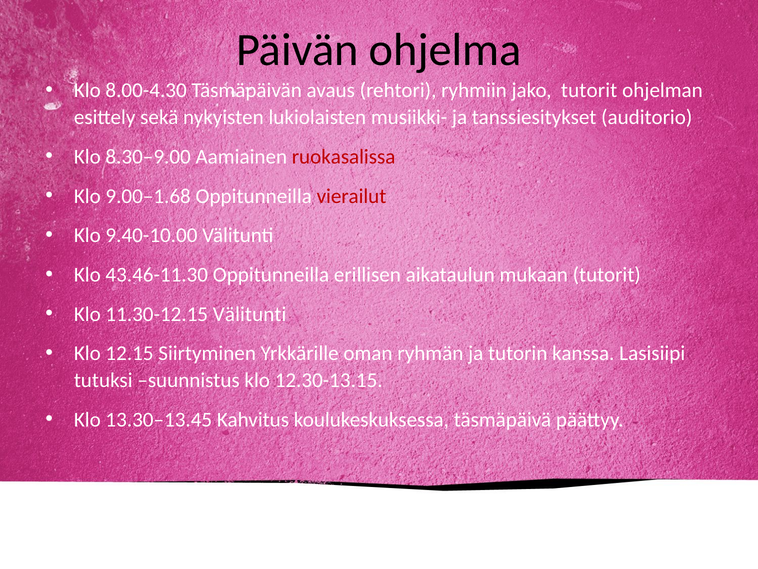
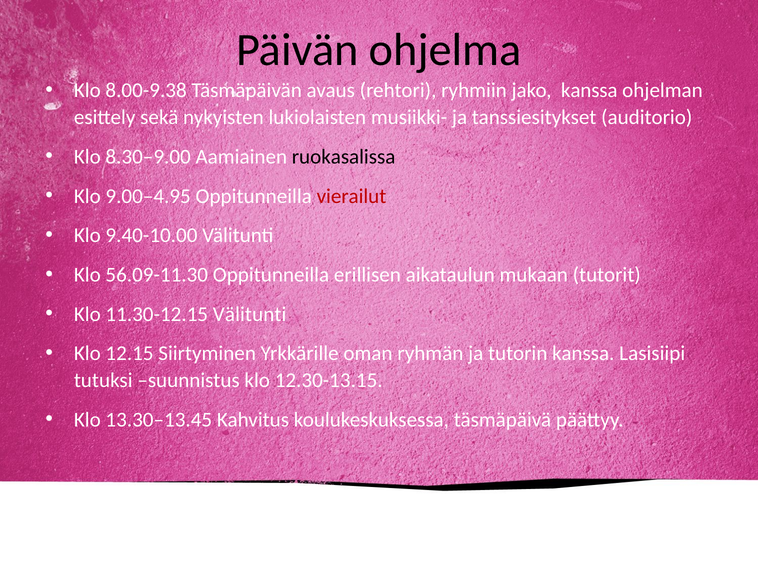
8.00-4.30: 8.00-4.30 -> 8.00-9.38
jako tutorit: tutorit -> kanssa
ruokasalissa colour: red -> black
9.00–1.68: 9.00–1.68 -> 9.00–4.95
43.46-11.30: 43.46-11.30 -> 56.09-11.30
